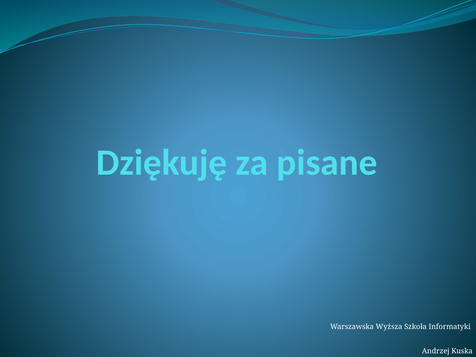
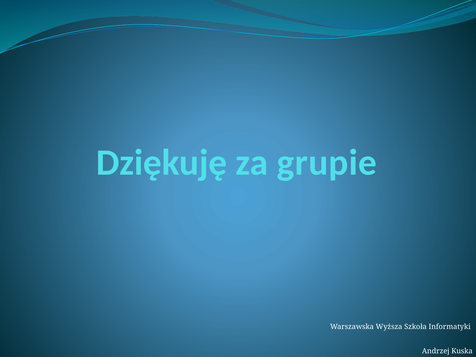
pisane: pisane -> grupie
